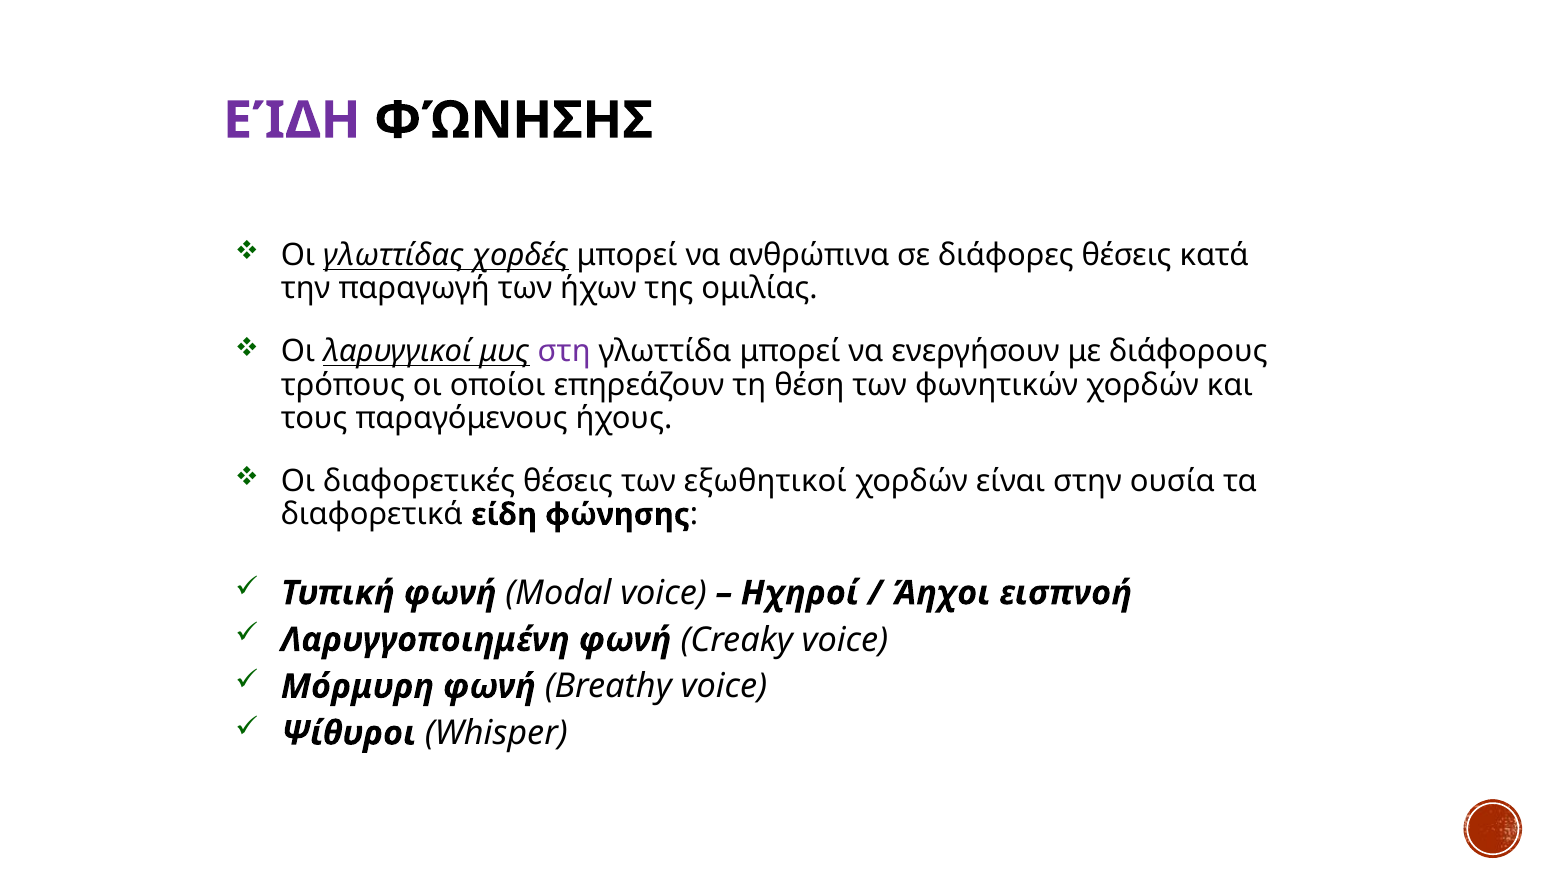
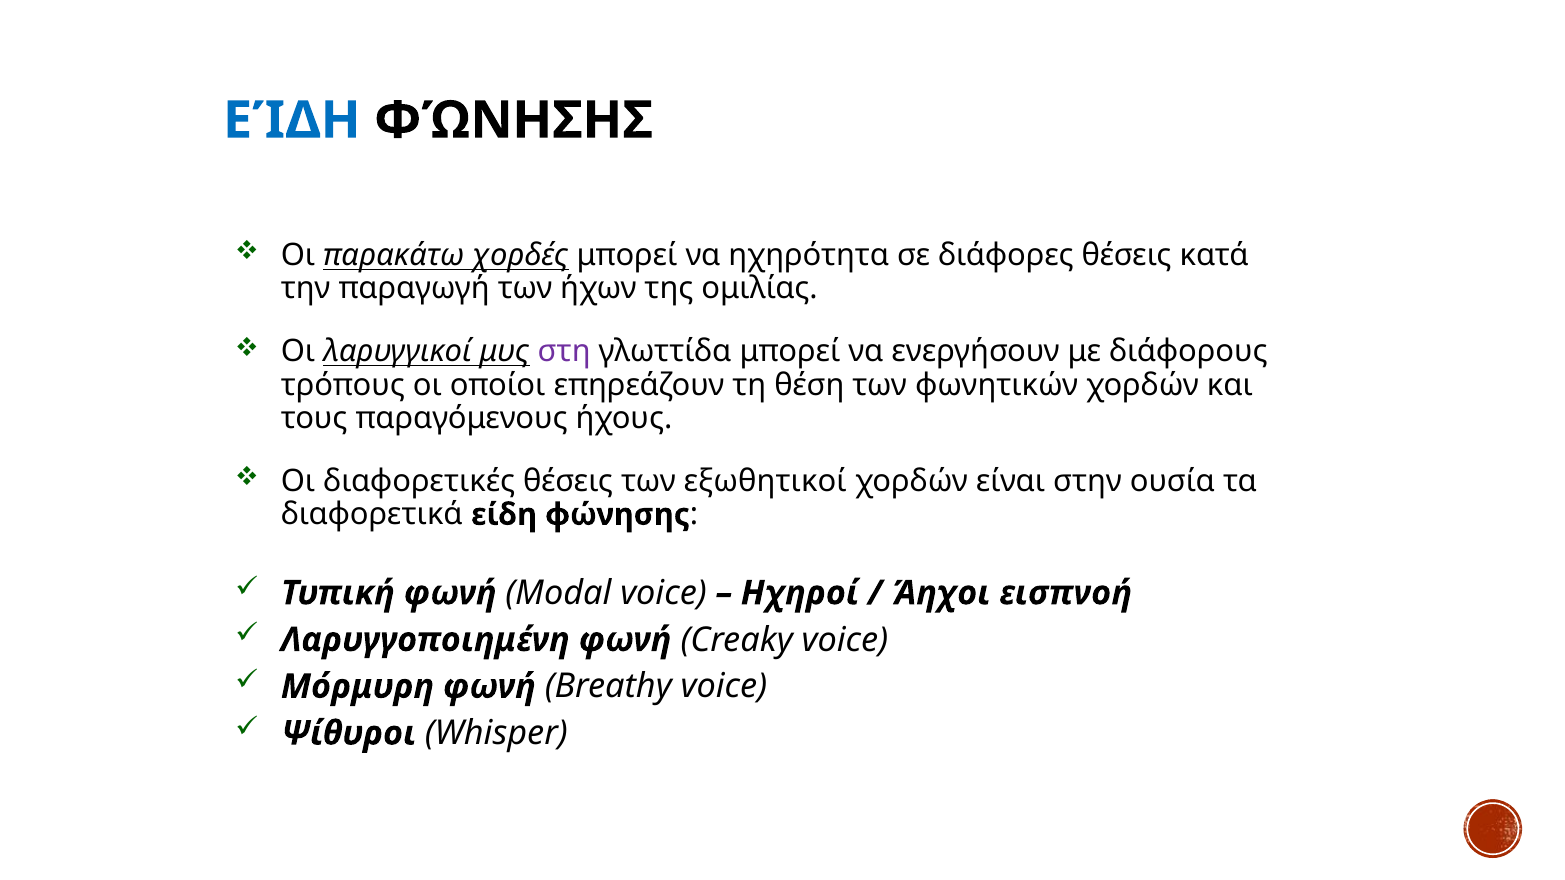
ΕΊΔΗ at (292, 121) colour: purple -> blue
γλωττίδας: γλωττίδας -> παρακάτω
ανθρώπινα: ανθρώπινα -> ηχηρότητα
